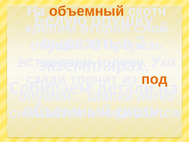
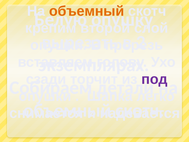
под colour: orange -> purple
